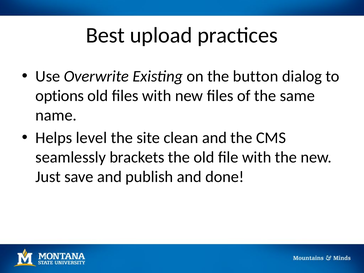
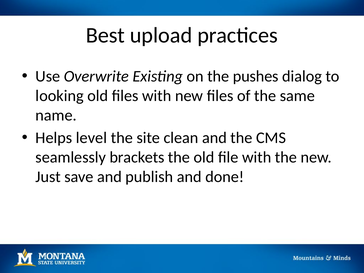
button: button -> pushes
options: options -> looking
